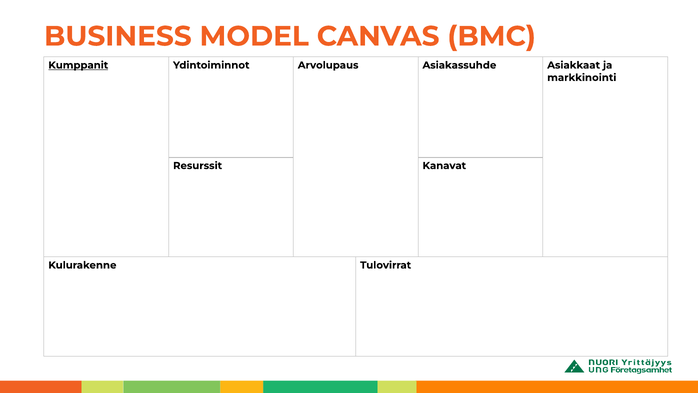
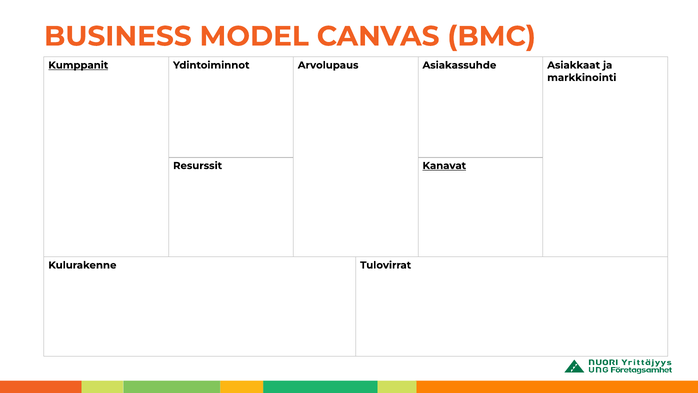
Kanavat underline: none -> present
